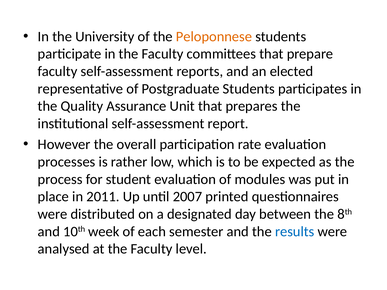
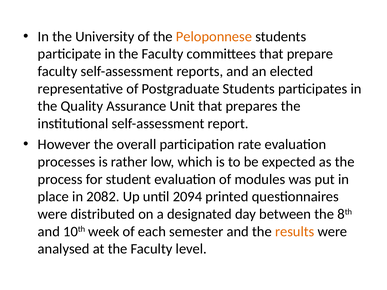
2011: 2011 -> 2082
2007: 2007 -> 2094
results colour: blue -> orange
